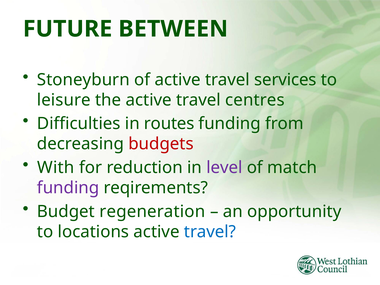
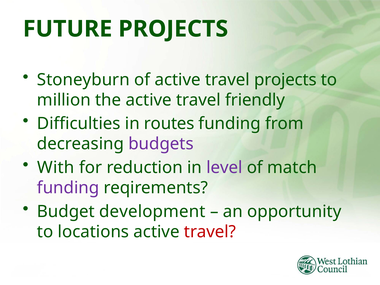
FUTURE BETWEEN: BETWEEN -> PROJECTS
travel services: services -> projects
leisure: leisure -> million
centres: centres -> friendly
budgets colour: red -> purple
regeneration: regeneration -> development
travel at (210, 232) colour: blue -> red
